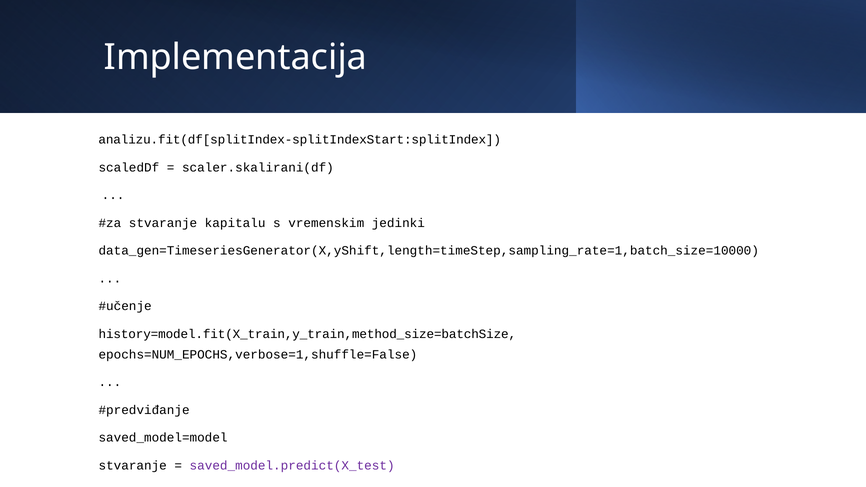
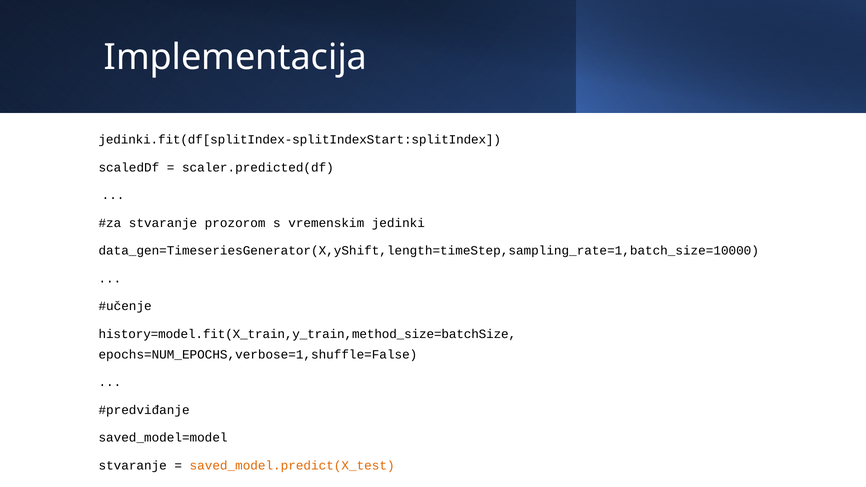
analizu.fit(df[splitIndex-splitIndexStart:splitIndex: analizu.fit(df[splitIndex-splitIndexStart:splitIndex -> jedinki.fit(df[splitIndex-splitIndexStart:splitIndex
scaler.skalirani(df: scaler.skalirani(df -> scaler.predicted(df
kapitalu: kapitalu -> prozorom
saved_model.predict(X_test colour: purple -> orange
